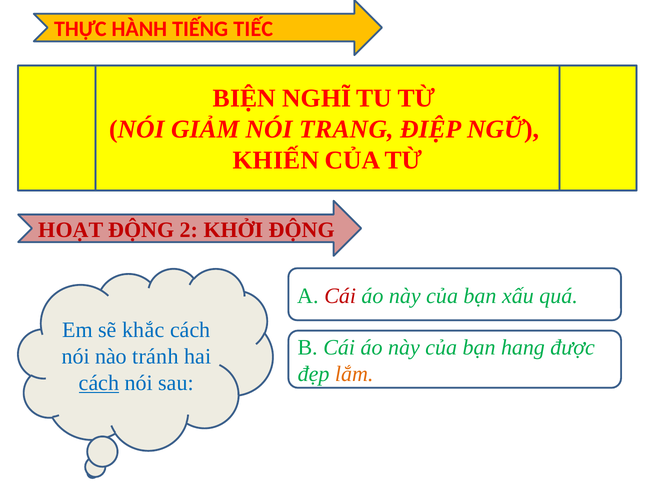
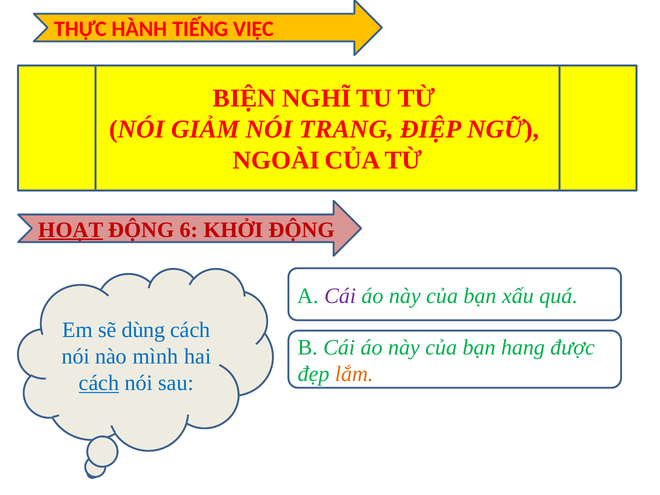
TIẾC: TIẾC -> VIỆC
KHIẾN: KHIẾN -> NGOÀI
HOẠT underline: none -> present
2: 2 -> 6
Cái at (340, 296) colour: red -> purple
khắc: khắc -> dùng
tránh: tránh -> mình
